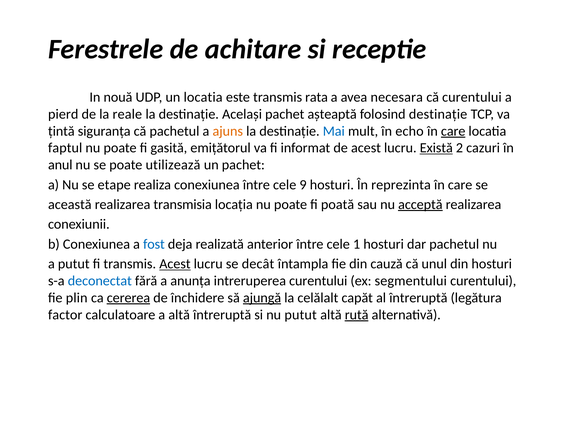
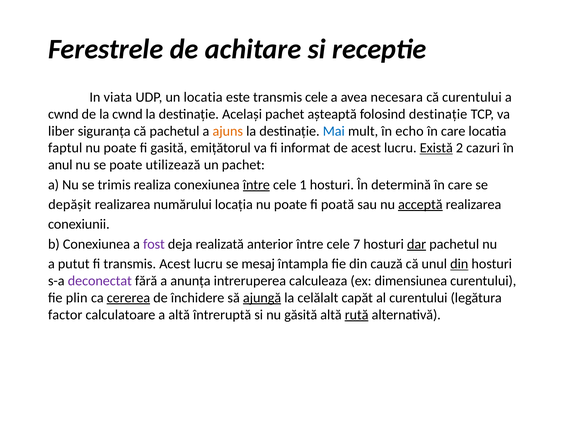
nouă: nouă -> viata
transmis rata: rata -> cele
pierd at (63, 114): pierd -> cwnd
la reale: reale -> cwnd
țintă: țintă -> liber
care at (453, 131) underline: present -> none
etape: etape -> trimis
între at (256, 185) underline: none -> present
9: 9 -> 1
reprezinta: reprezinta -> determină
această: această -> depășit
transmisia: transmisia -> numărului
fost colour: blue -> purple
1: 1 -> 7
dar underline: none -> present
Acest at (175, 264) underline: present -> none
decât: decât -> mesaj
din at (459, 264) underline: none -> present
deconectat colour: blue -> purple
intreruperea curentului: curentului -> calculeaza
segmentului: segmentului -> dimensiunea
al întreruptă: întreruptă -> curentului
nu putut: putut -> găsită
